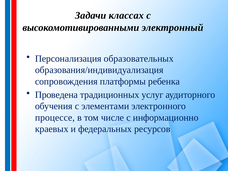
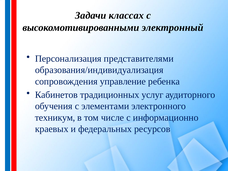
образовательных: образовательных -> представителями
платформы: платформы -> управление
Проведена: Проведена -> Кабинетов
процессе: процессе -> техникум
